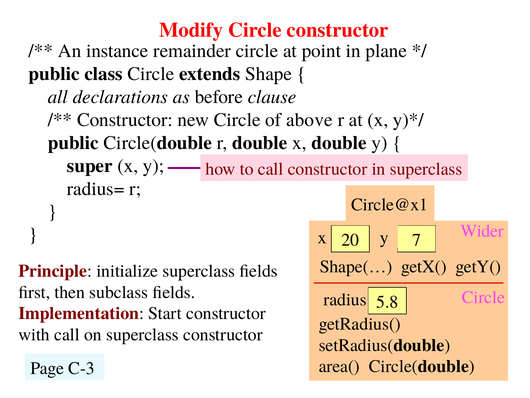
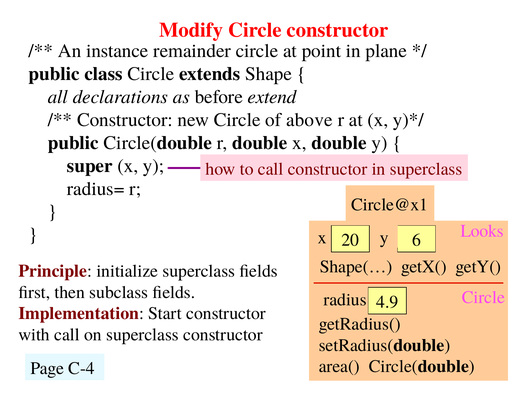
clause: clause -> extend
Wider: Wider -> Looks
7: 7 -> 6
5.8: 5.8 -> 4.9
C-3: C-3 -> C-4
